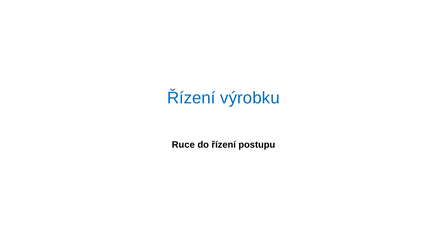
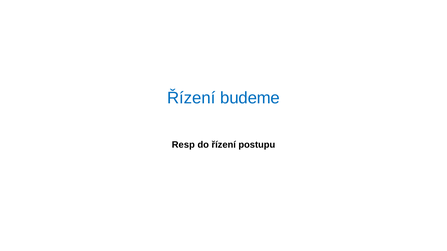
výrobku: výrobku -> budeme
Ruce: Ruce -> Resp
